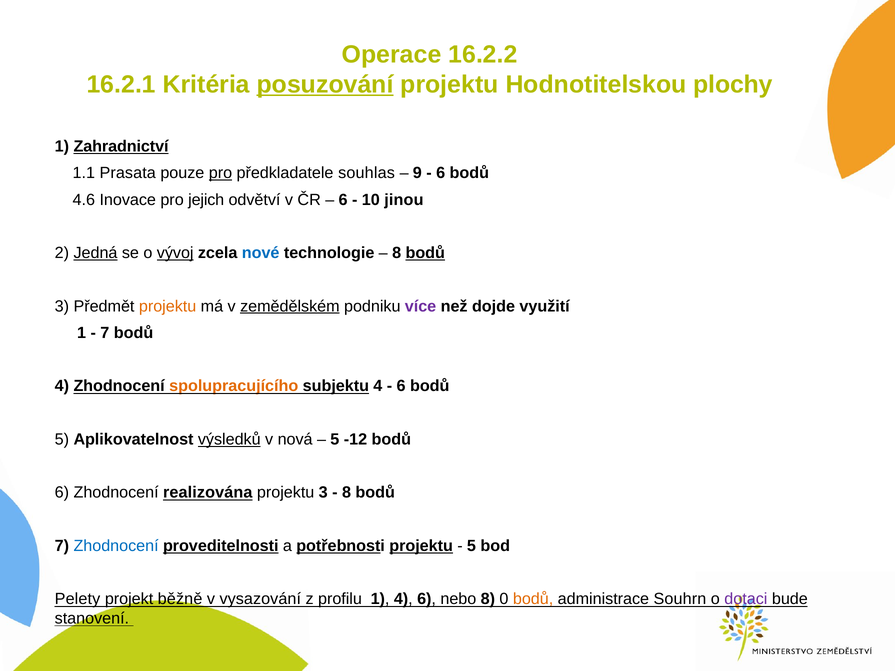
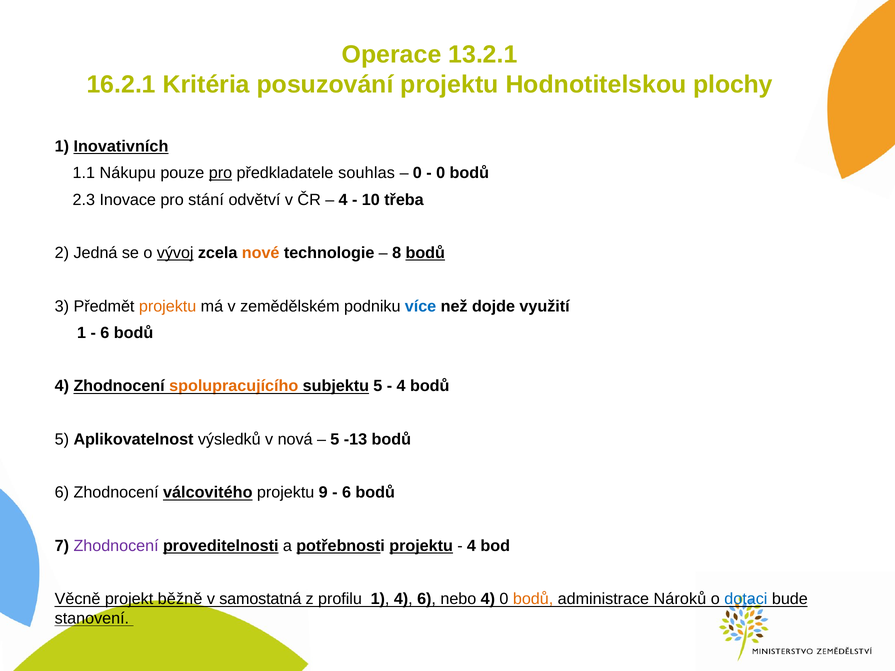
16.2.2: 16.2.2 -> 13.2.1
posuzování underline: present -> none
Zahradnictví: Zahradnictví -> Inovativních
Prasata: Prasata -> Nákupu
9 at (417, 173): 9 -> 0
6 at (441, 173): 6 -> 0
4.6: 4.6 -> 2.3
jejich: jejich -> stání
6 at (343, 200): 6 -> 4
jinou: jinou -> třeba
Jedná underline: present -> none
nové colour: blue -> orange
zemědělském underline: present -> none
více colour: purple -> blue
7 at (105, 333): 7 -> 6
subjektu 4: 4 -> 5
6 at (401, 386): 6 -> 4
výsledků underline: present -> none
-12: -12 -> -13
realizována: realizována -> válcovitého
projektu 3: 3 -> 9
8 at (347, 493): 8 -> 6
Zhodnocení at (116, 546) colour: blue -> purple
5 at (471, 546): 5 -> 4
Pelety: Pelety -> Věcně
vysazování: vysazování -> samostatná
nebo 8: 8 -> 4
Souhrn: Souhrn -> Nároků
dotaci colour: purple -> blue
